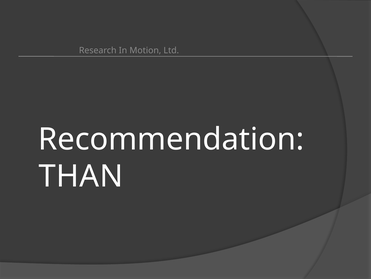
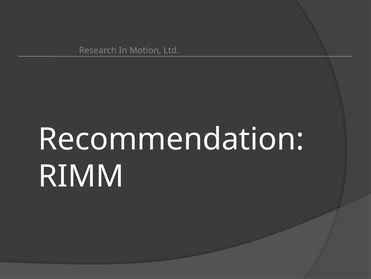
THAN: THAN -> RIMM
